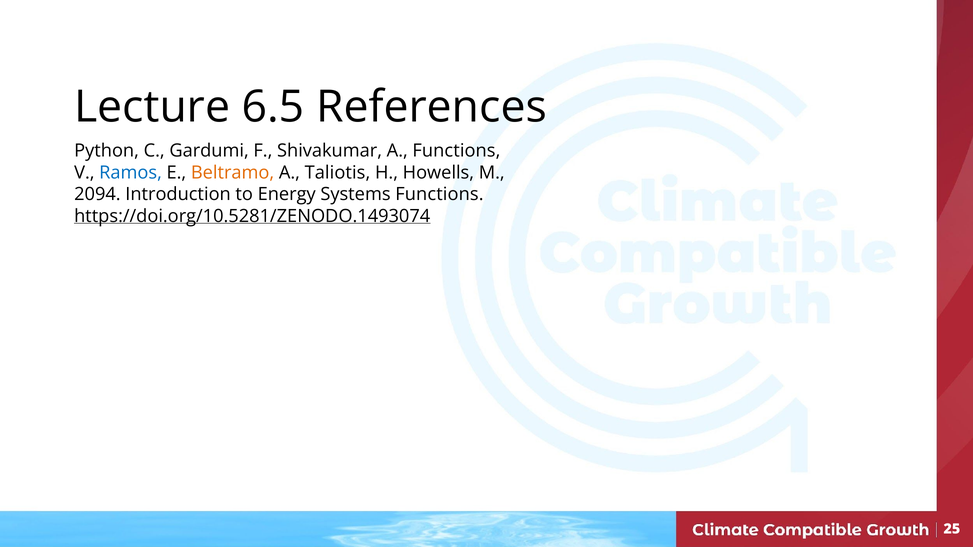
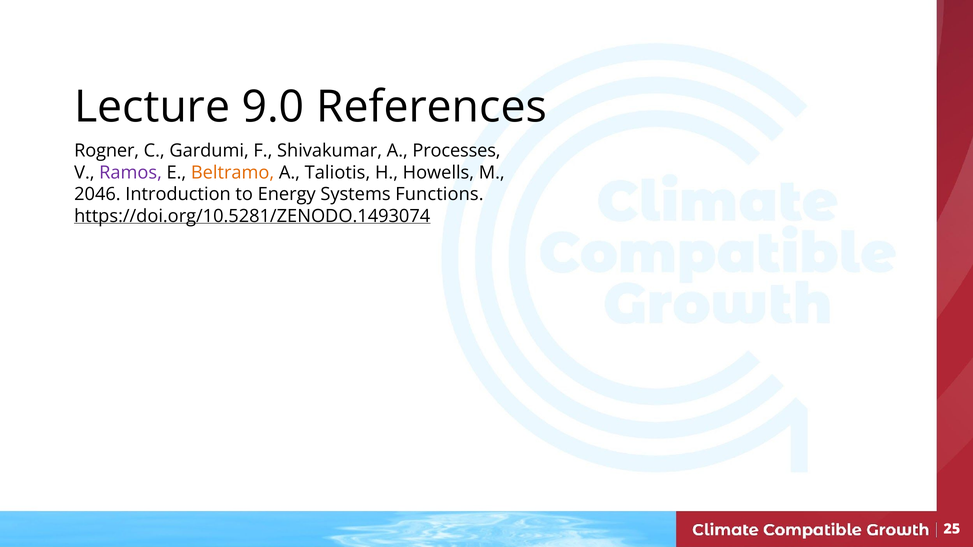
6.5: 6.5 -> 9.0
Python: Python -> Rogner
A Functions: Functions -> Processes
Ramos colour: blue -> purple
2094: 2094 -> 2046
